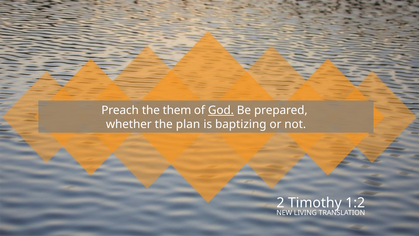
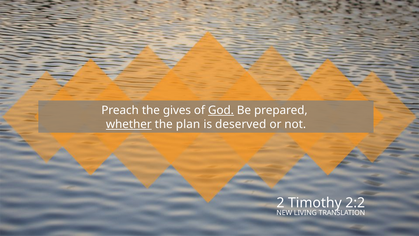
them: them -> gives
whether underline: none -> present
baptizing: baptizing -> deserved
1:2: 1:2 -> 2:2
